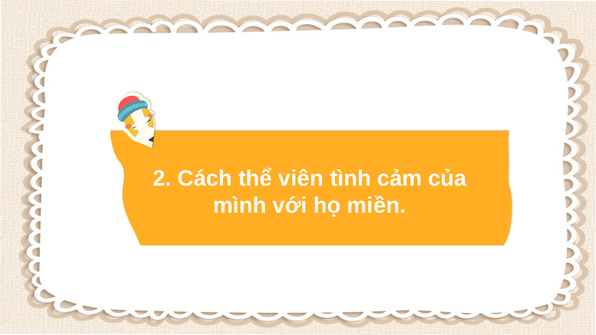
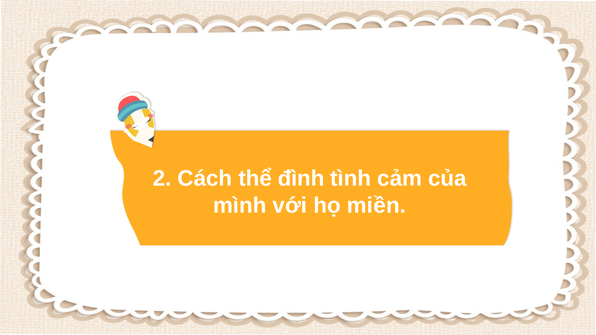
viên: viên -> đình
